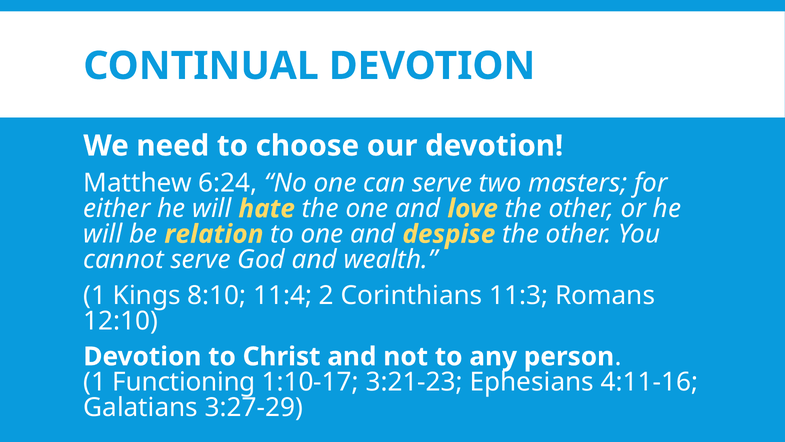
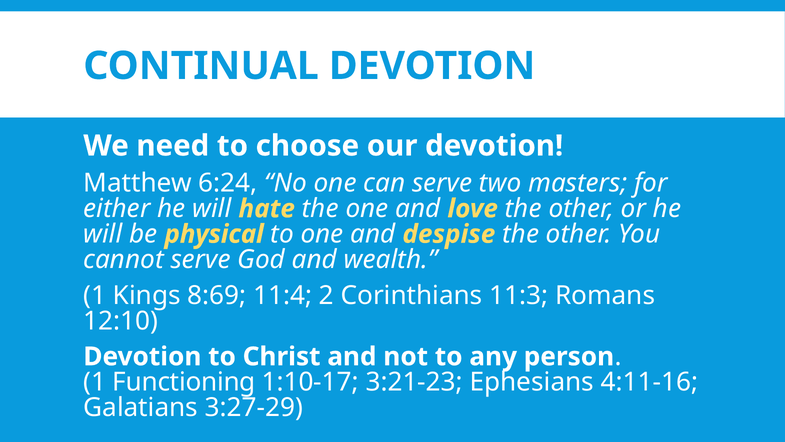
relation: relation -> physical
8:10: 8:10 -> 8:69
